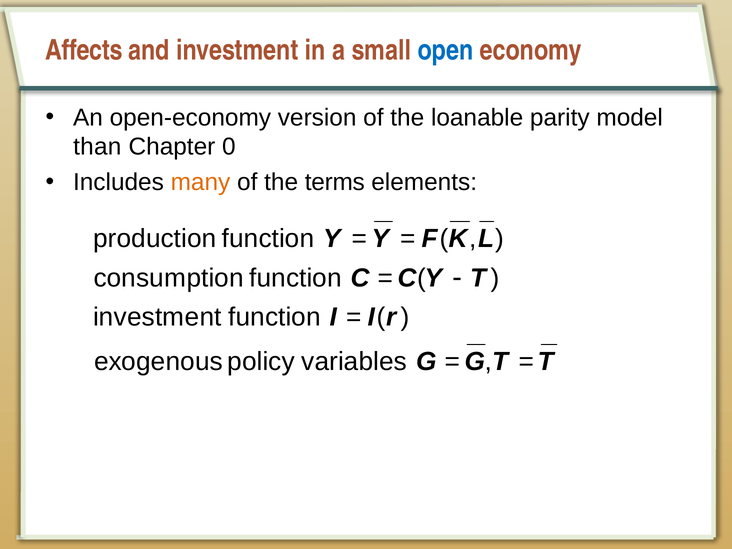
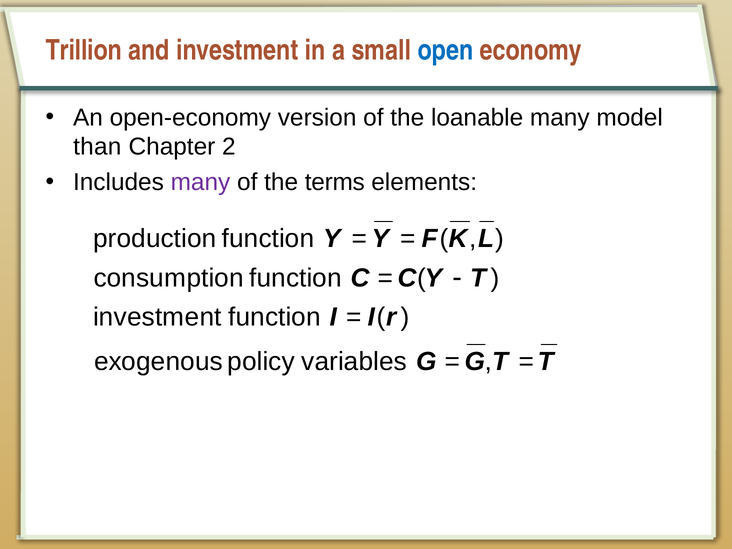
Affects: Affects -> Trillion
loanable parity: parity -> many
0: 0 -> 2
many at (200, 182) colour: orange -> purple
